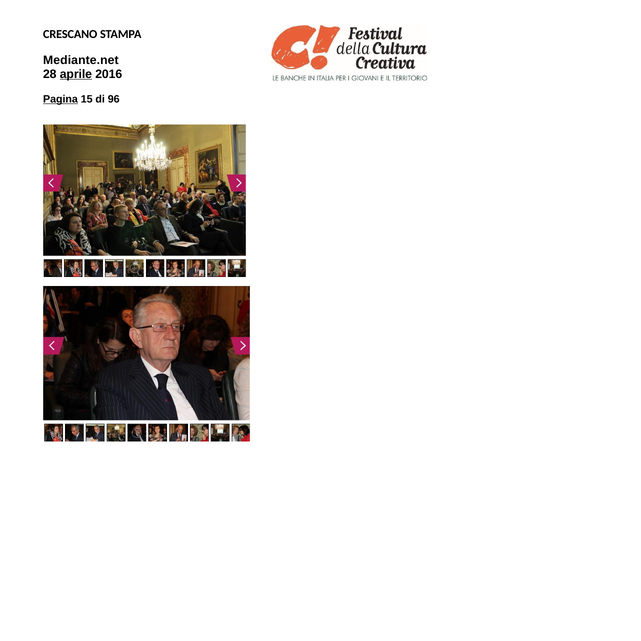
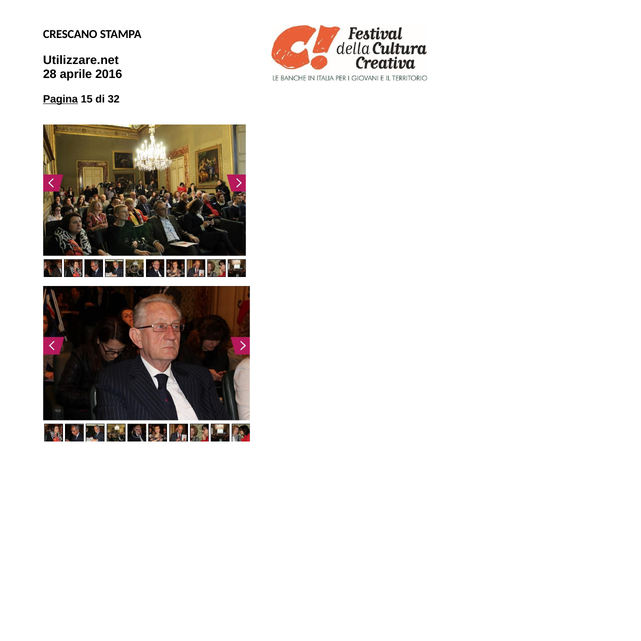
Mediante.net: Mediante.net -> Utilizzare.net
aprile underline: present -> none
96: 96 -> 32
